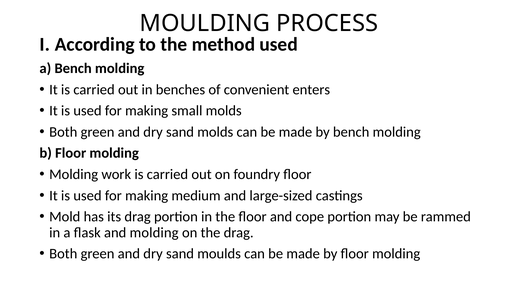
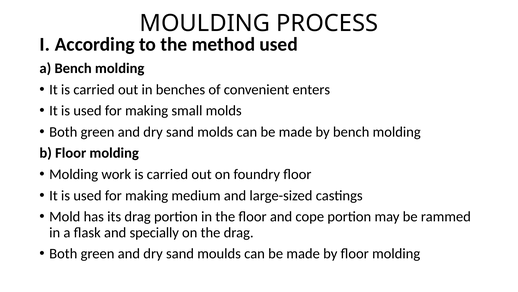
and molding: molding -> specially
